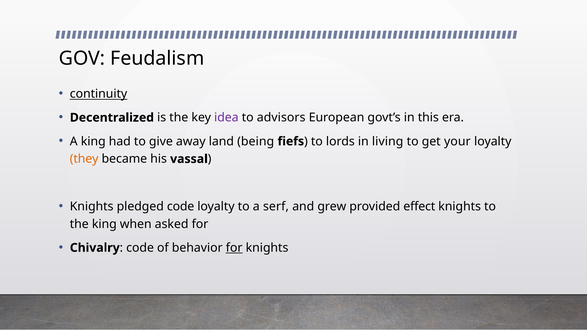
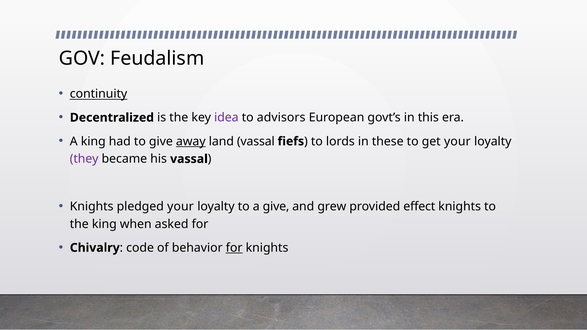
away underline: none -> present
land being: being -> vassal
living: living -> these
they colour: orange -> purple
pledged code: code -> your
a serf: serf -> give
